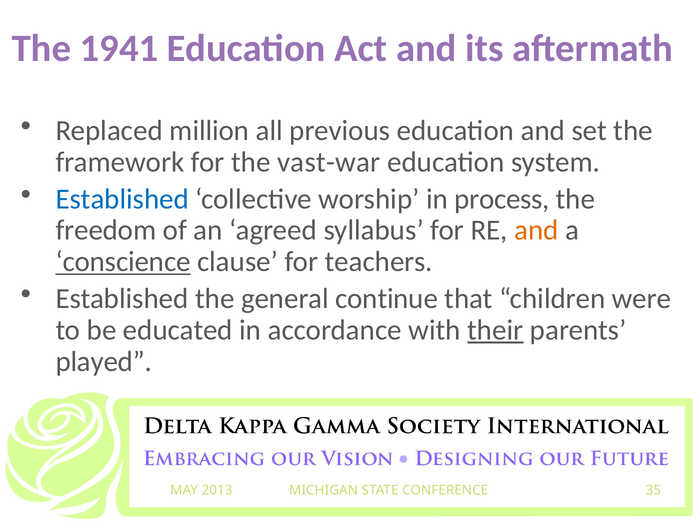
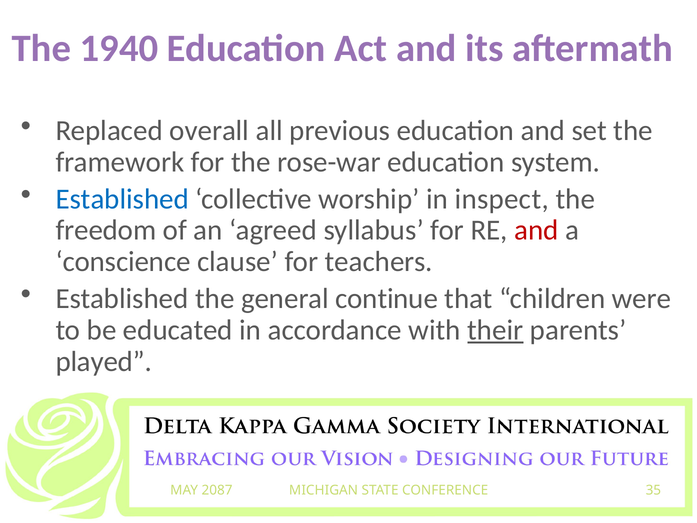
1941: 1941 -> 1940
million: million -> overall
vast-war: vast-war -> rose-war
process: process -> inspect
and at (536, 230) colour: orange -> red
conscience underline: present -> none
2013: 2013 -> 2087
